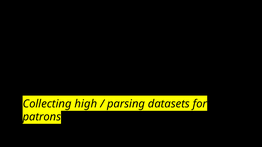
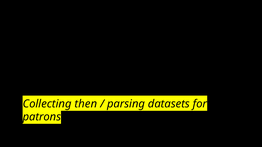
high: high -> then
